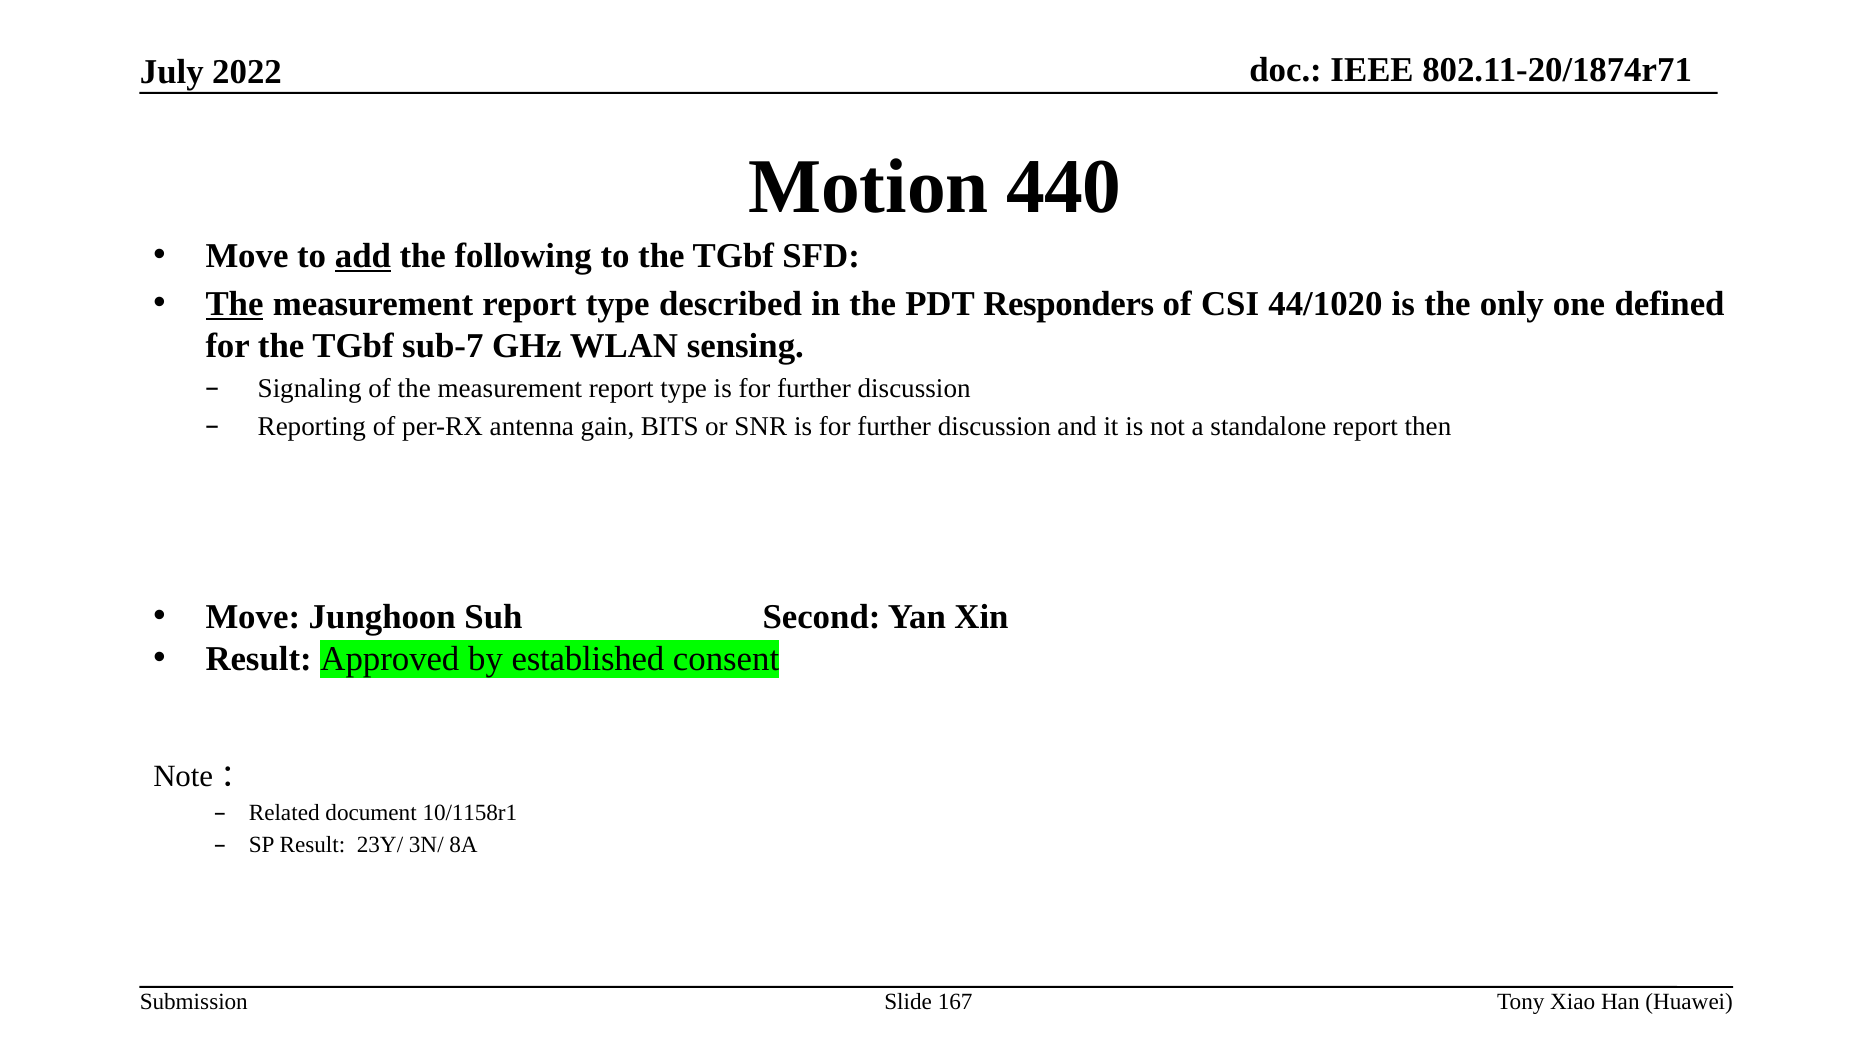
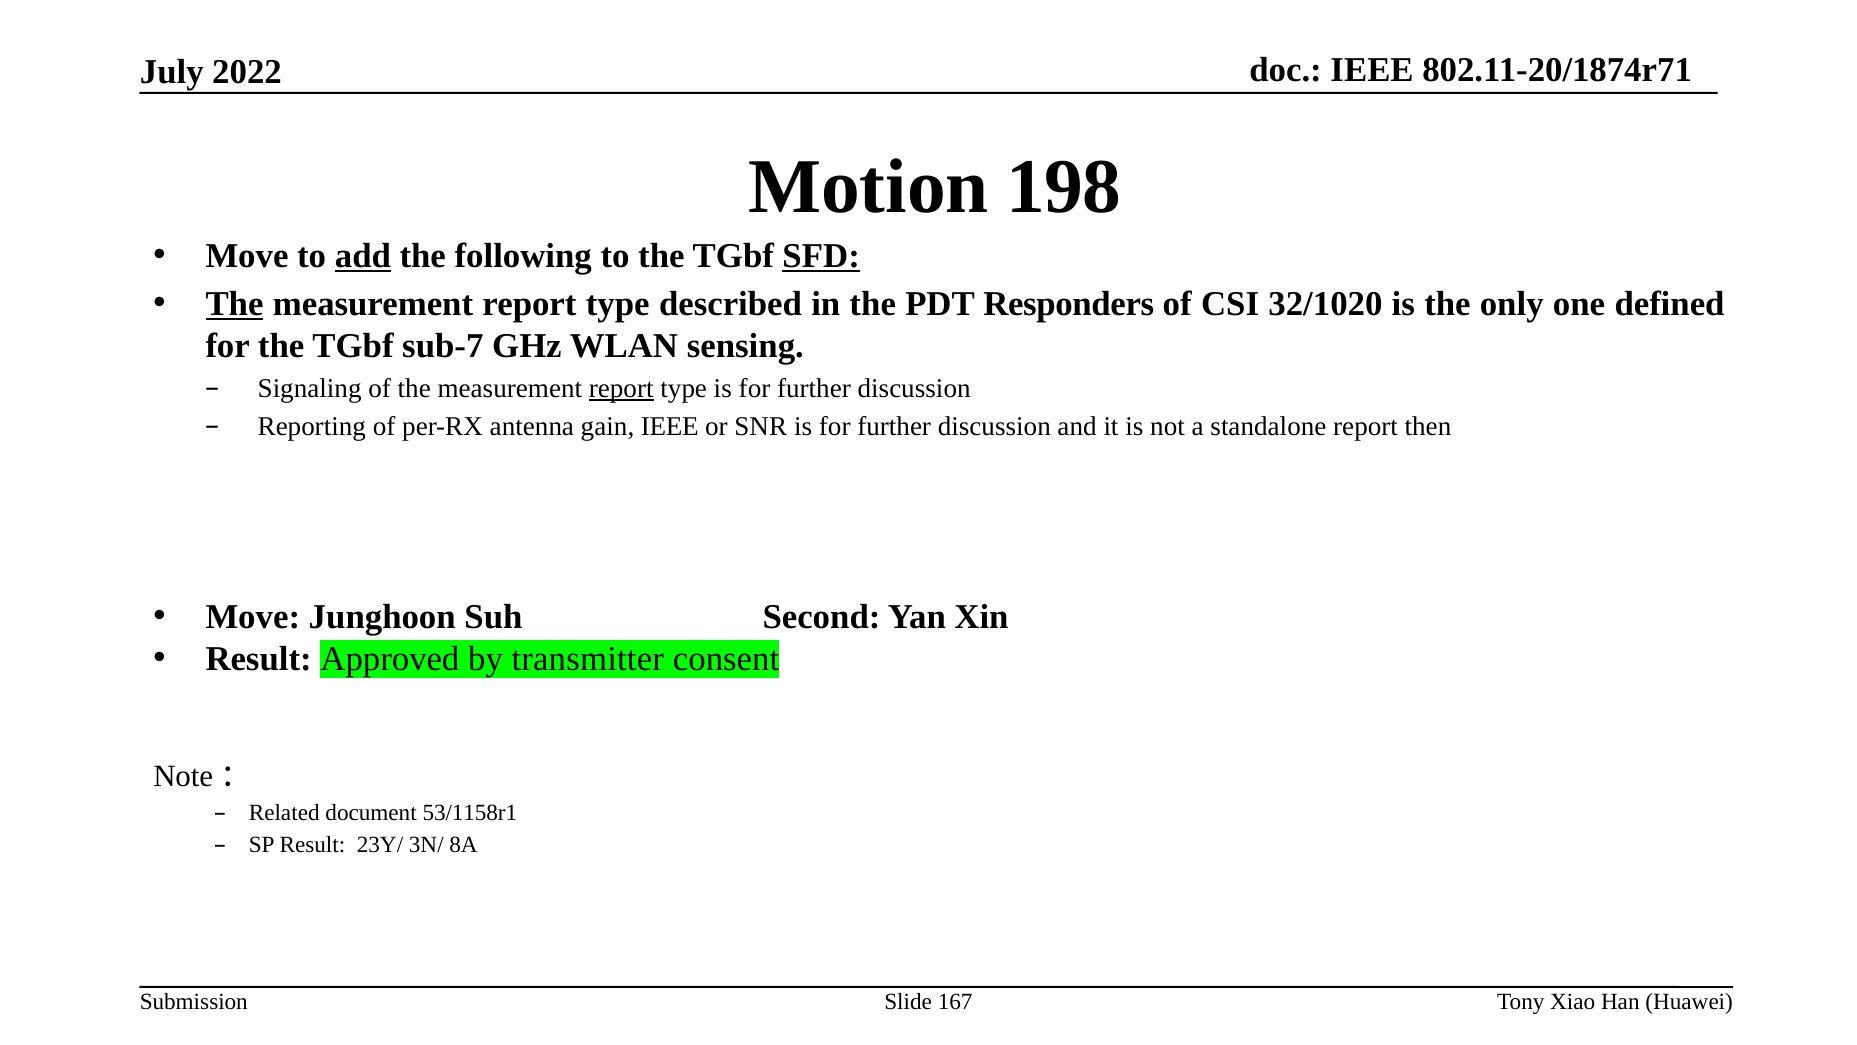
440: 440 -> 198
SFD underline: none -> present
44/1020: 44/1020 -> 32/1020
report at (621, 388) underline: none -> present
gain BITS: BITS -> IEEE
established: established -> transmitter
10/1158r1: 10/1158r1 -> 53/1158r1
